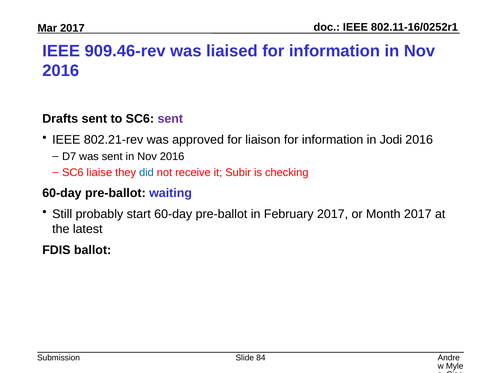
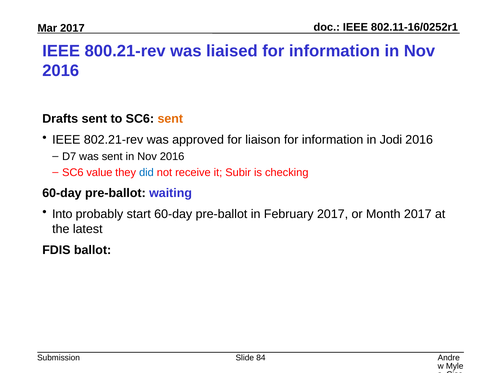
909.46-rev: 909.46-rev -> 800.21-rev
sent at (170, 119) colour: purple -> orange
liaise: liaise -> value
Still: Still -> Into
